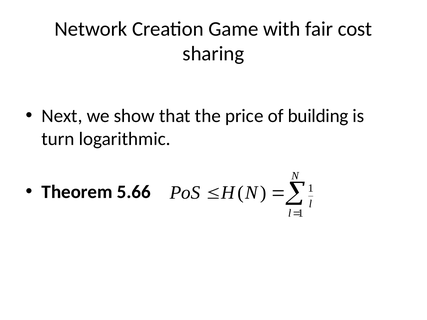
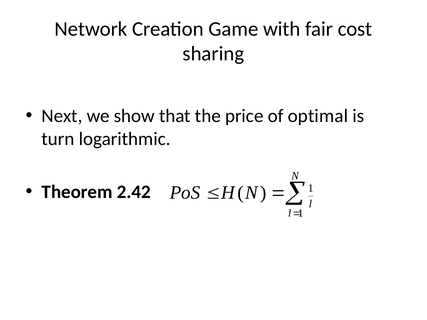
building: building -> optimal
5.66: 5.66 -> 2.42
